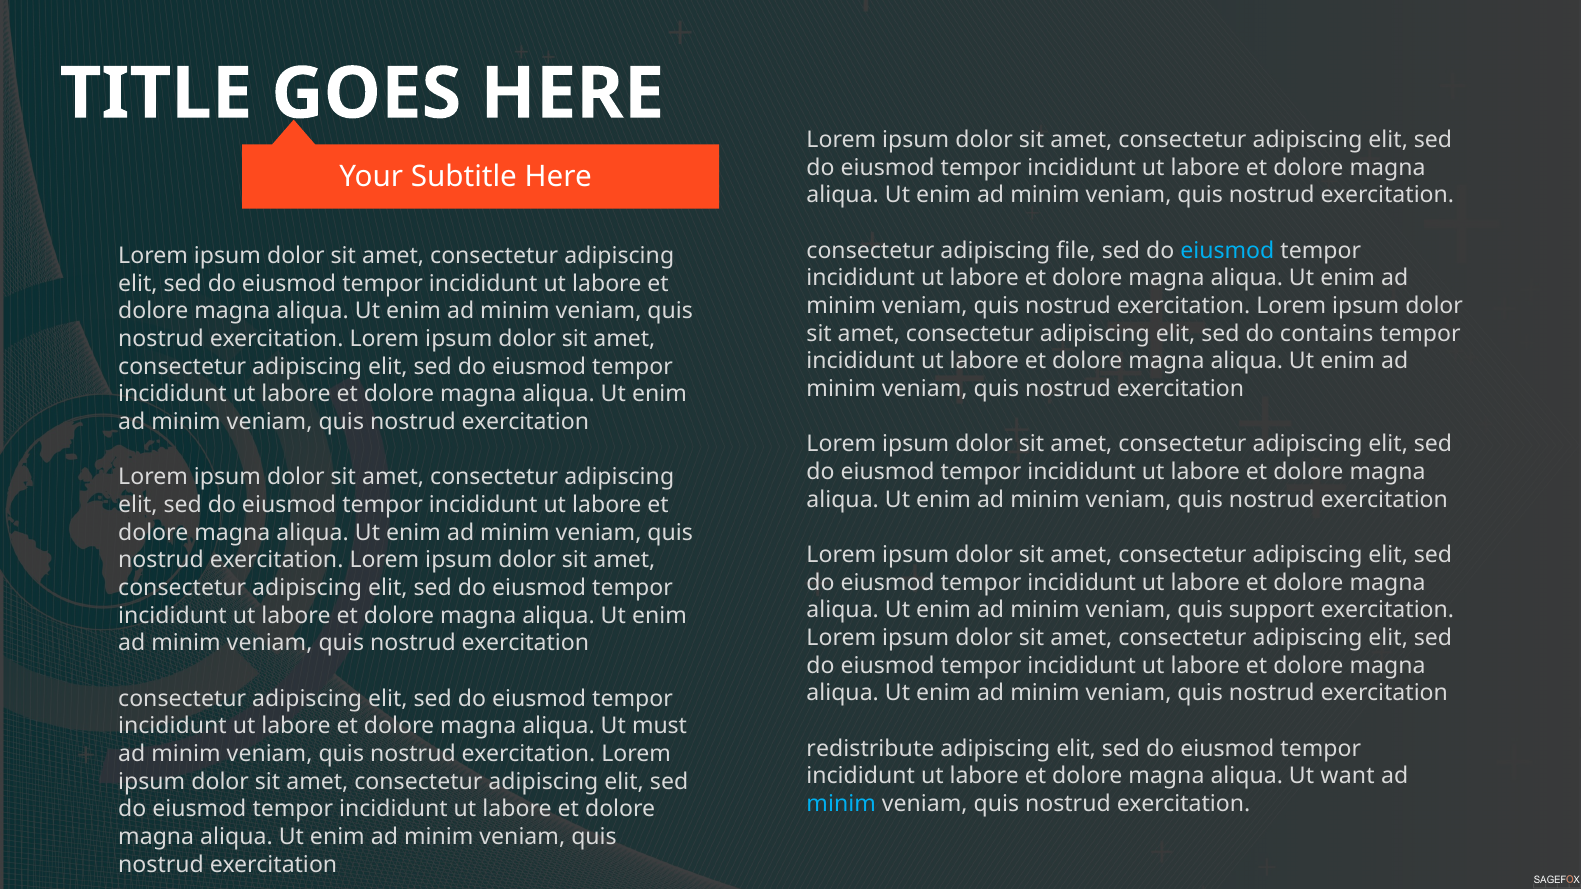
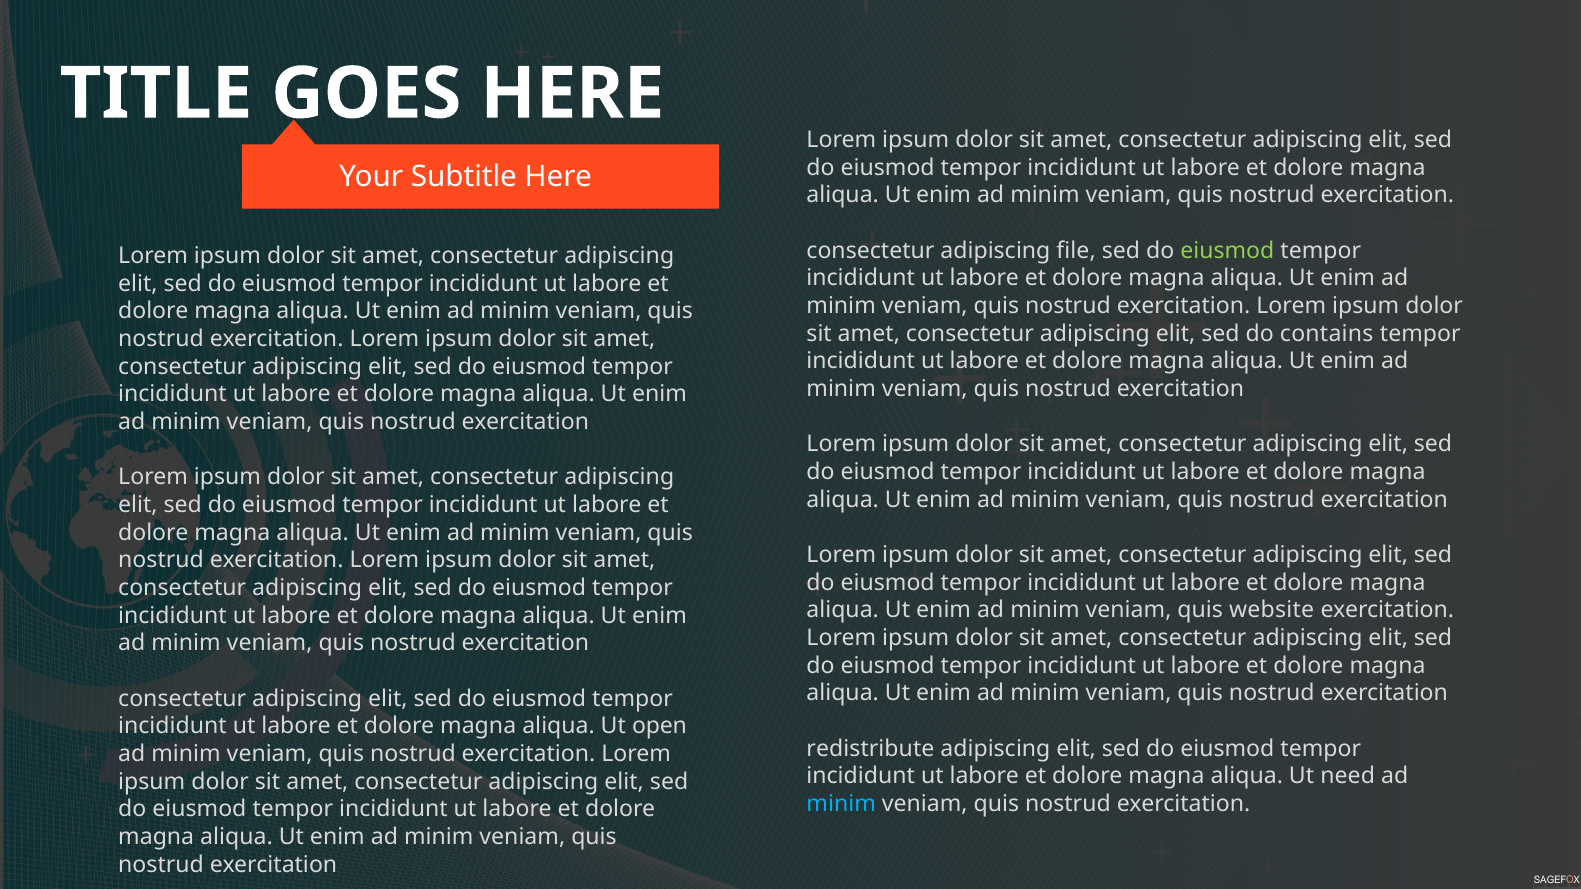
eiusmod at (1227, 251) colour: light blue -> light green
support: support -> website
must: must -> open
want: want -> need
